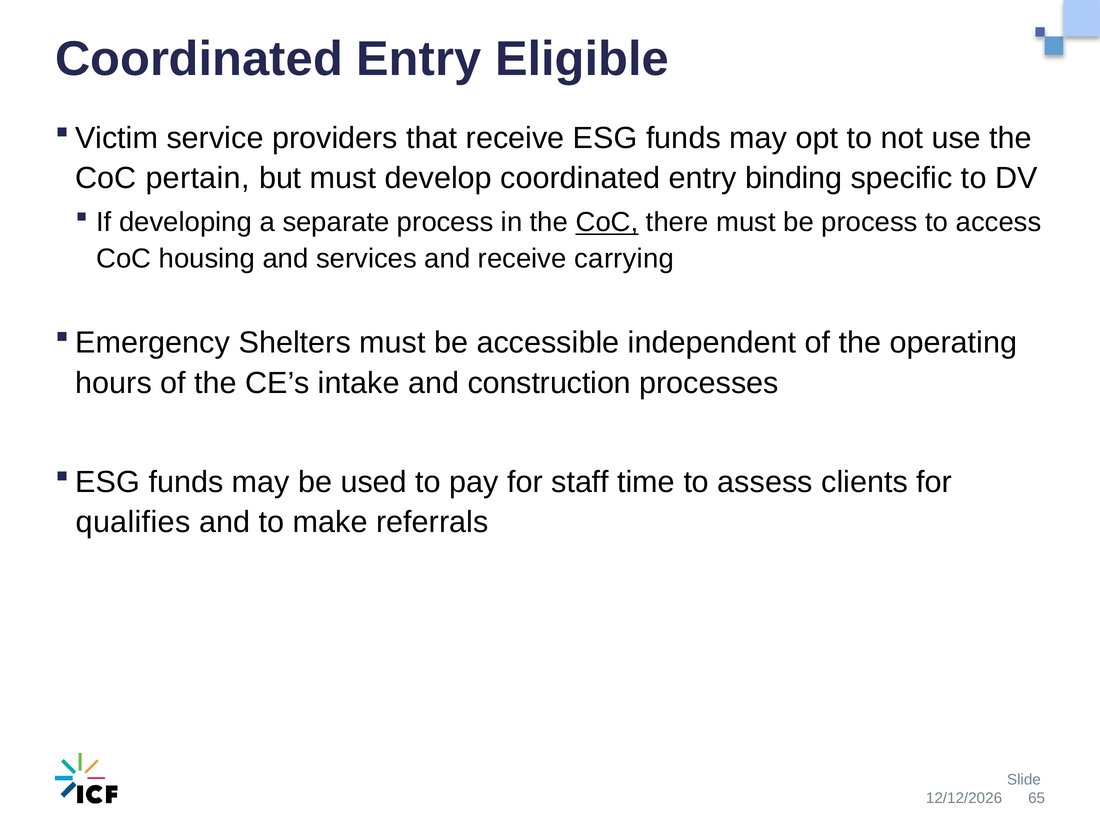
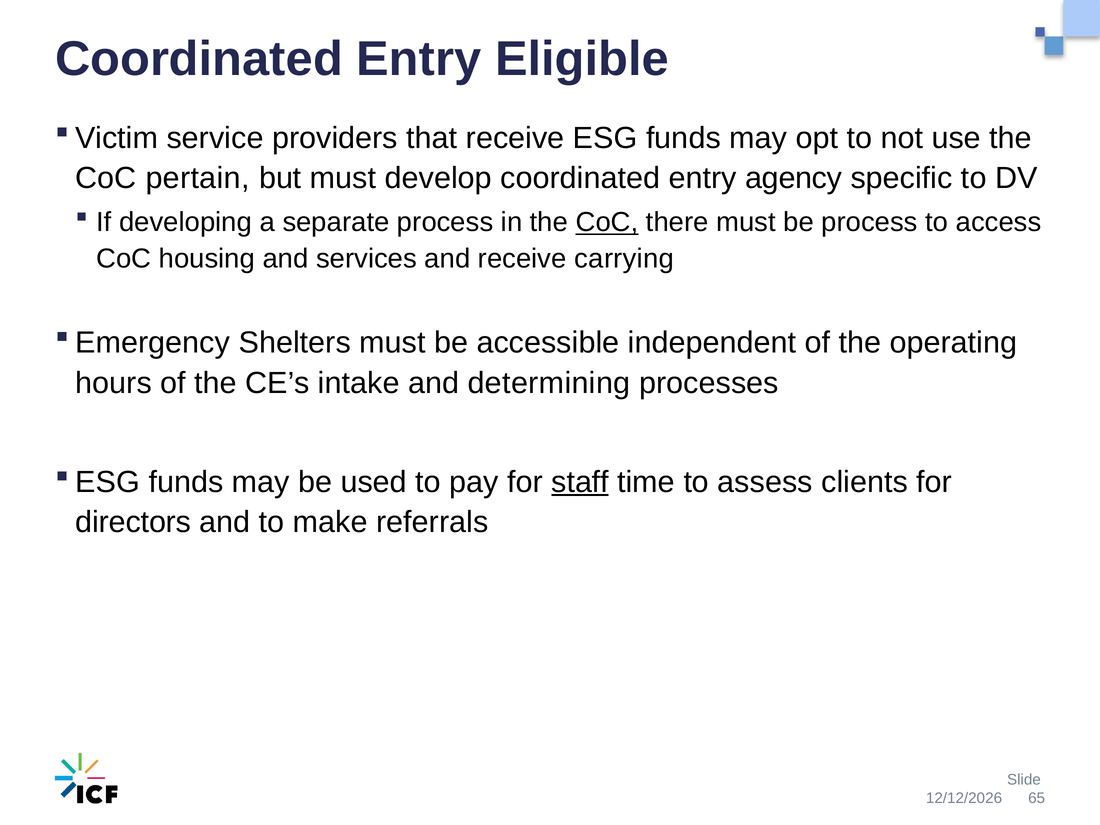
binding: binding -> agency
construction: construction -> determining
staff underline: none -> present
qualifies: qualifies -> directors
